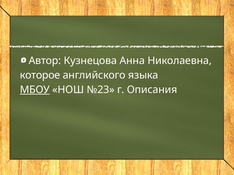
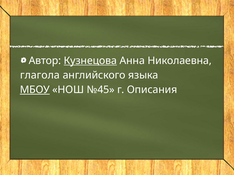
Кузнецова underline: none -> present
которое: которое -> глагола
№23: №23 -> №45
